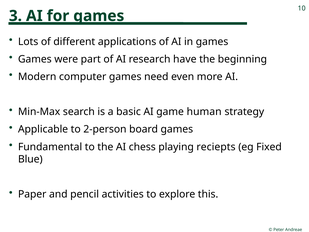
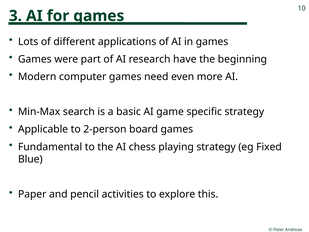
human: human -> specific
playing reciepts: reciepts -> strategy
